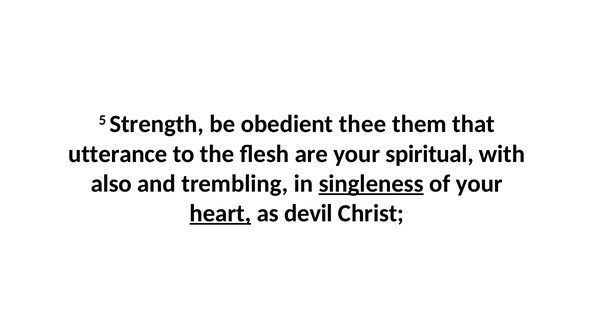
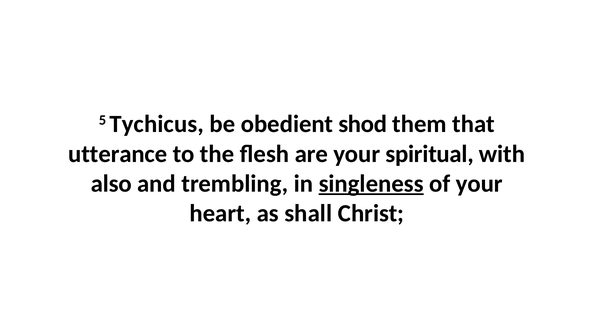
Strength: Strength -> Tychicus
thee: thee -> shod
heart underline: present -> none
devil: devil -> shall
